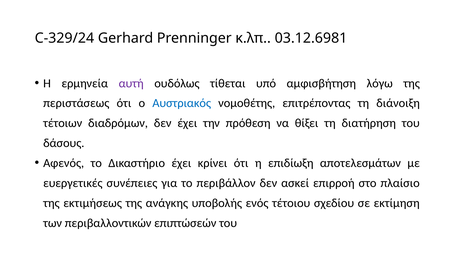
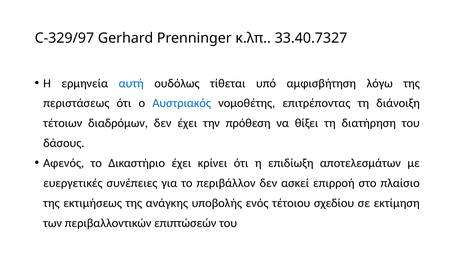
C-329/24: C-329/24 -> C-329/97
03.12.6981: 03.12.6981 -> 33.40.7327
αυτή colour: purple -> blue
